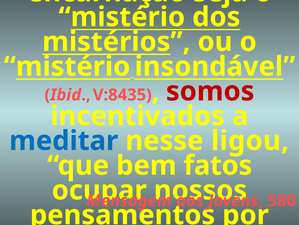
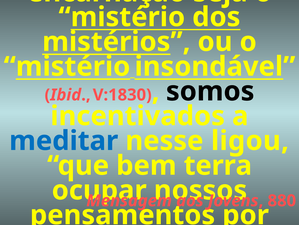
V:8435: V:8435 -> V:1830
somos colour: red -> black
fatos: fatos -> terra
580: 580 -> 880
